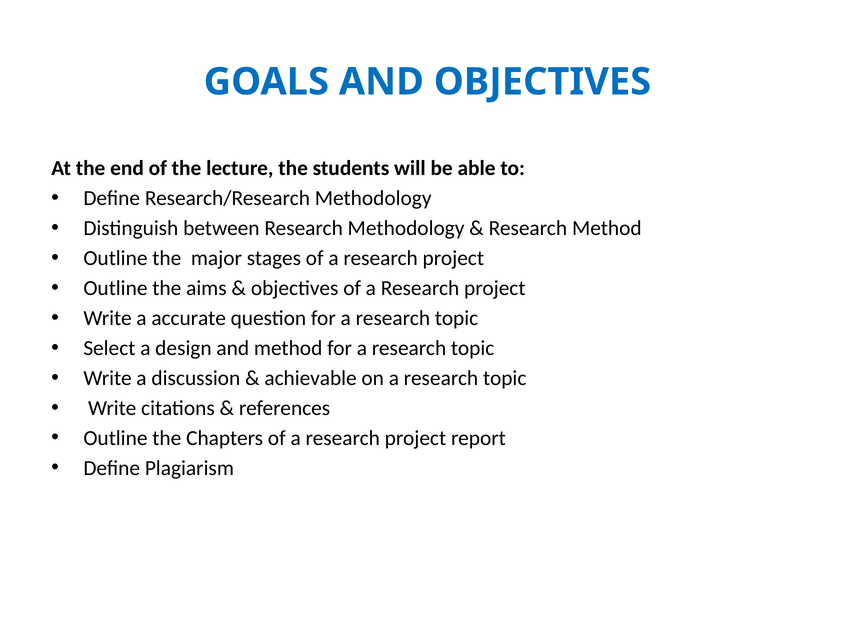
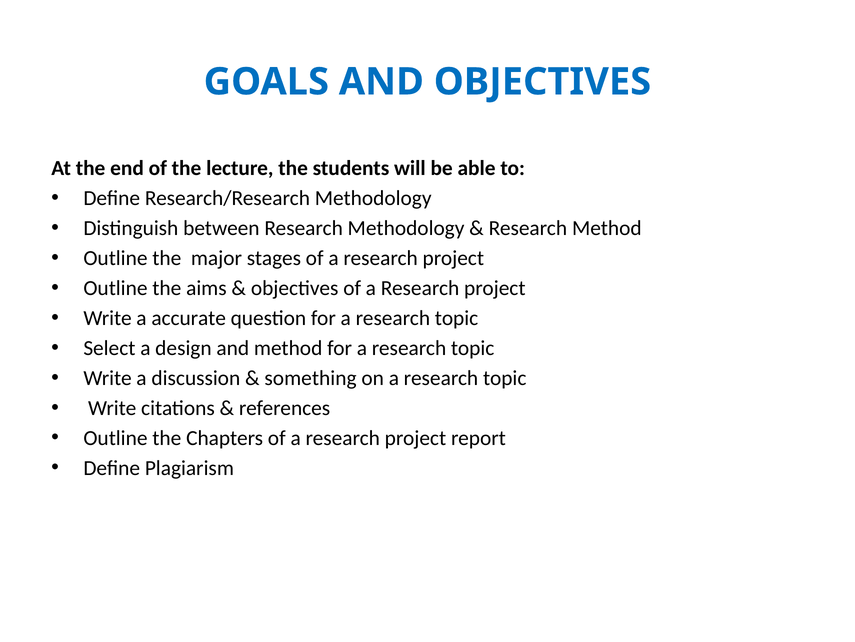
achievable: achievable -> something
